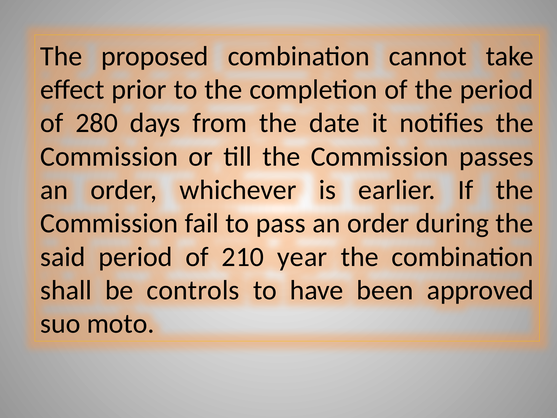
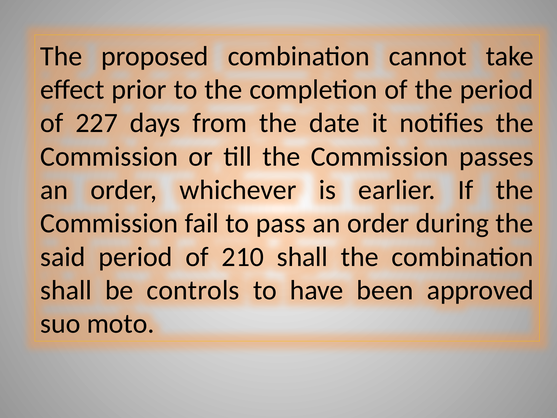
280: 280 -> 227
210 year: year -> shall
